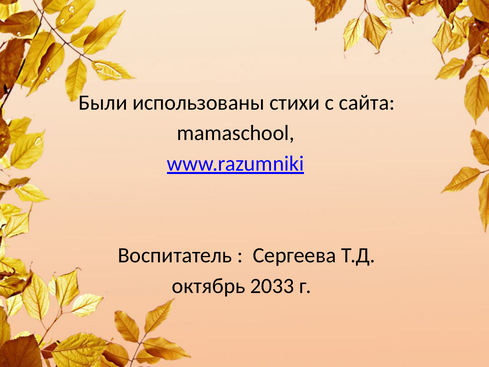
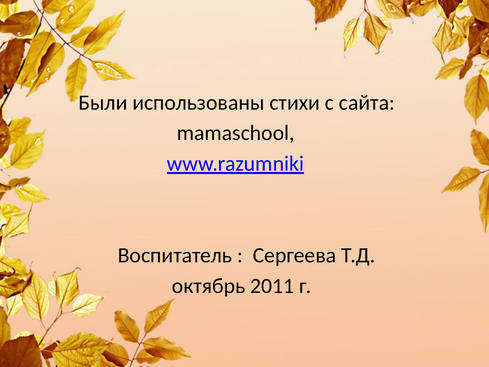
2033: 2033 -> 2011
